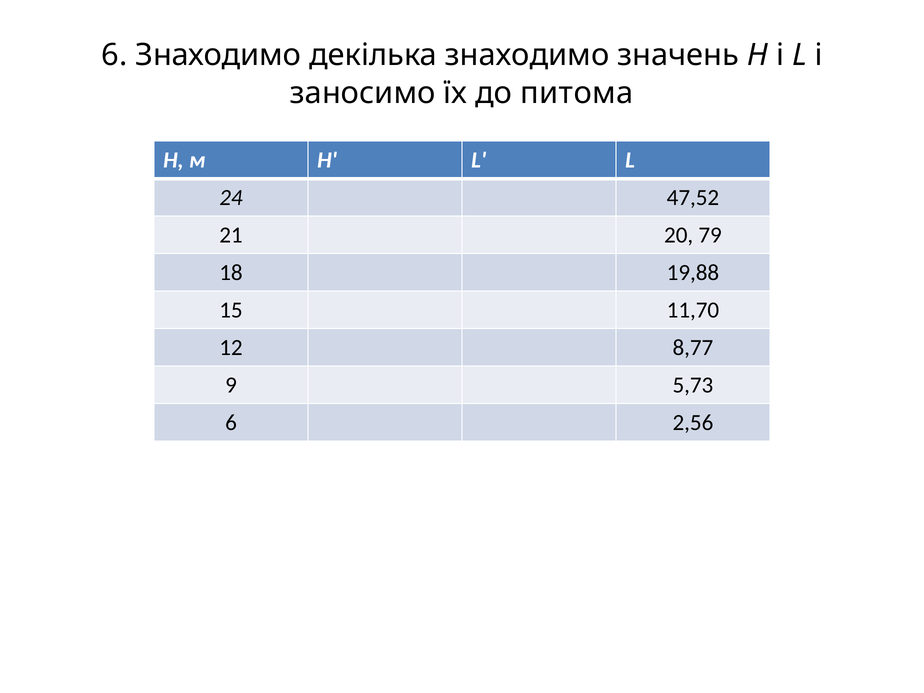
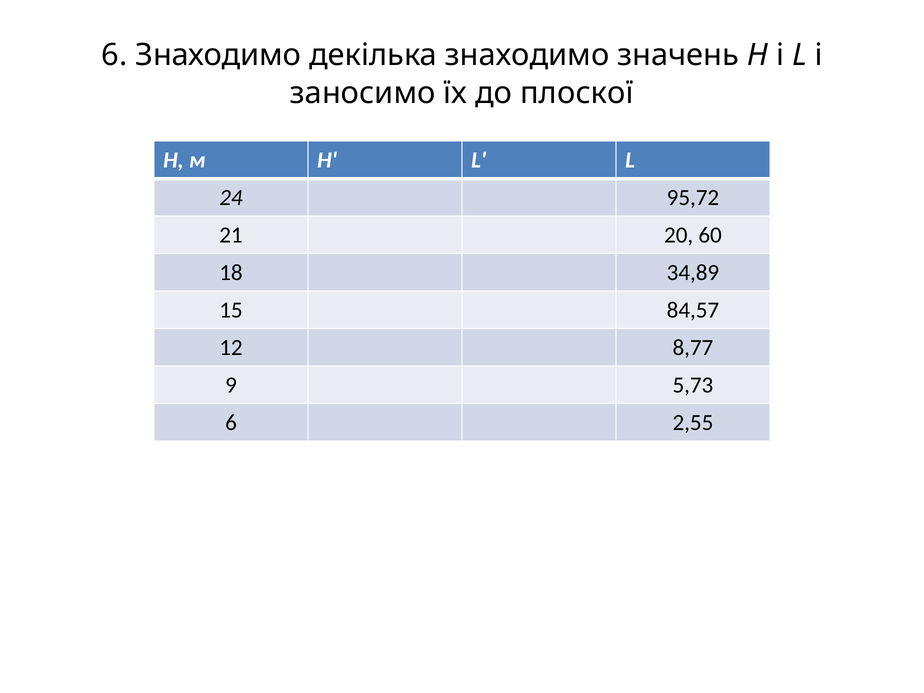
питома: питома -> плоскої
47,52: 47,52 -> 95,72
79: 79 -> 60
19,88: 19,88 -> 34,89
11,70: 11,70 -> 84,57
2,56: 2,56 -> 2,55
